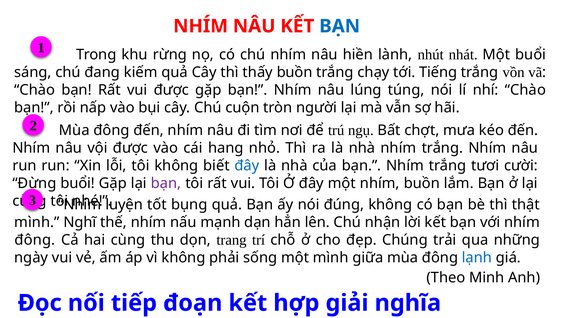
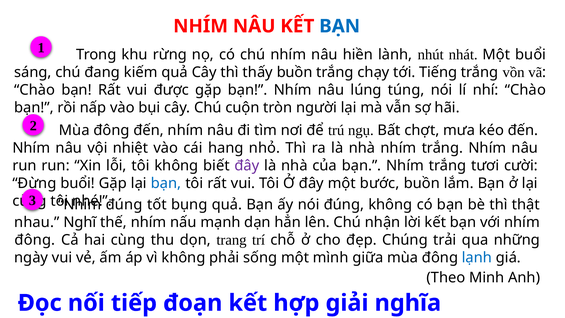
vội được: được -> nhiệt
đây at (247, 166) colour: blue -> purple
bạn at (166, 183) colour: purple -> blue
một nhím: nhím -> bước
luyện at (124, 204): luyện -> đúng
mình at (37, 222): mình -> nhau
